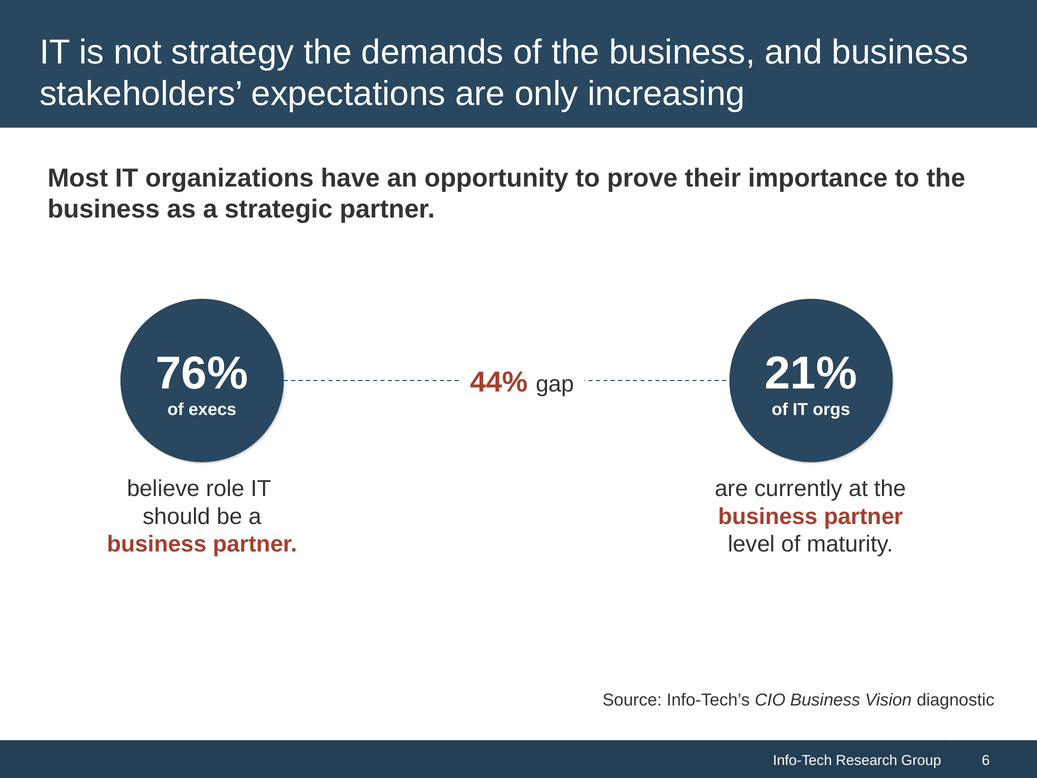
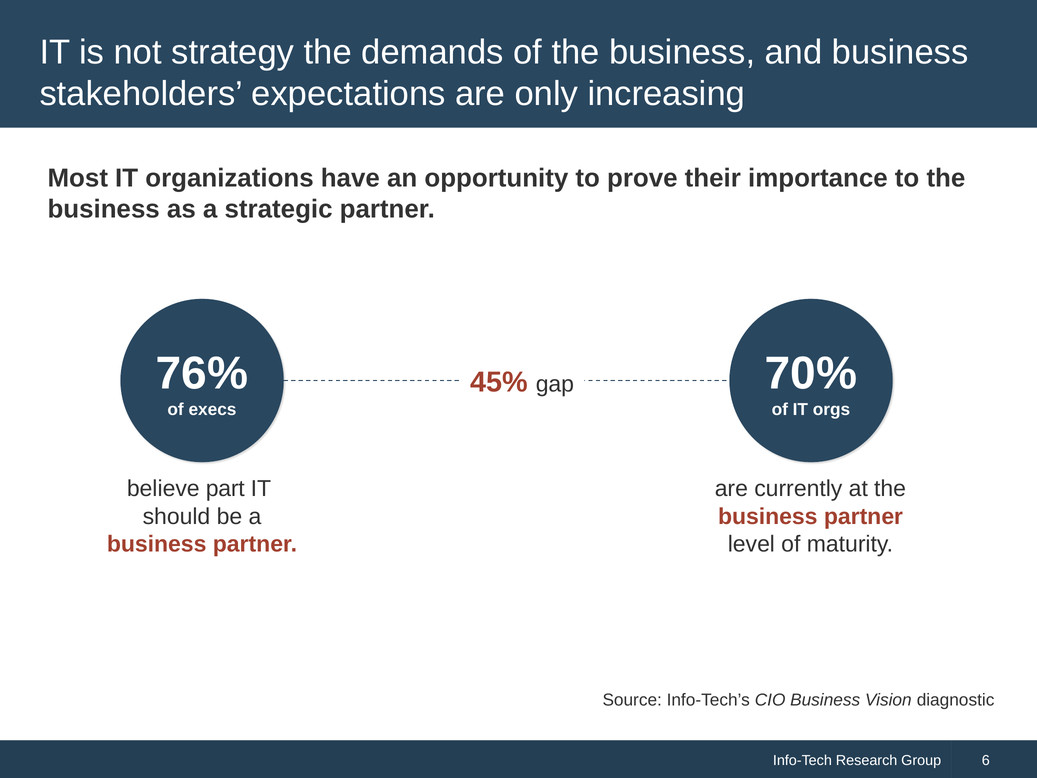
21%: 21% -> 70%
44%: 44% -> 45%
role: role -> part
